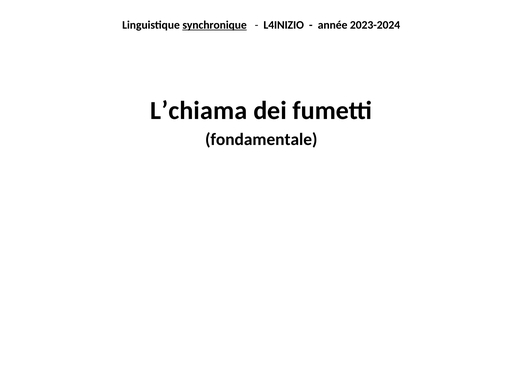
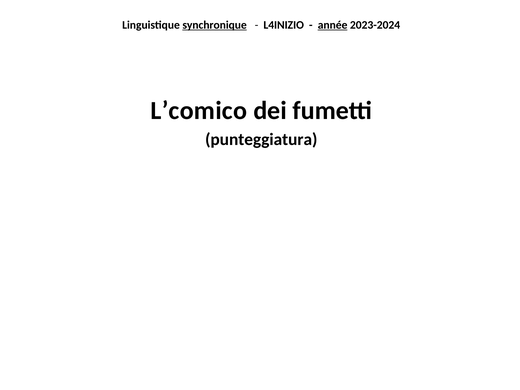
année underline: none -> present
L’chiama: L’chiama -> L’comico
fondamentale: fondamentale -> punteggiatura
